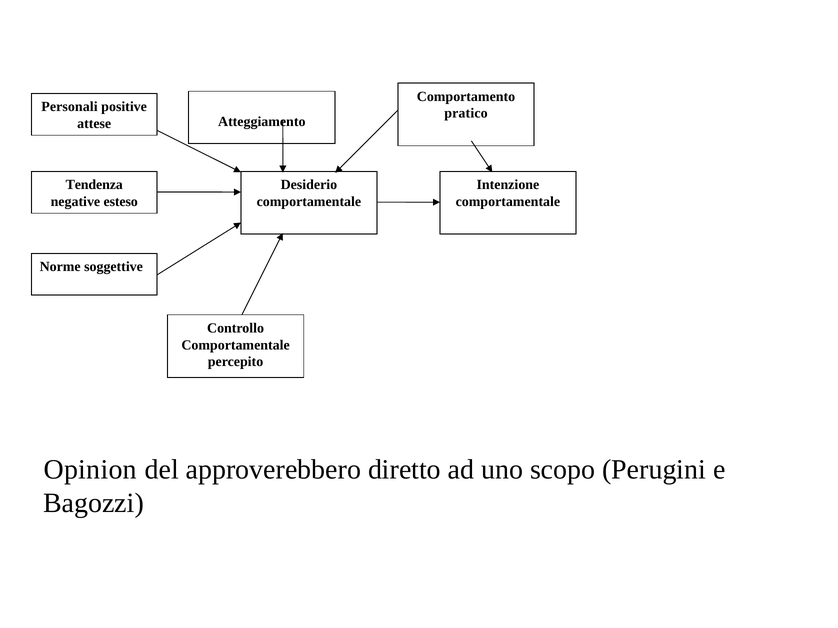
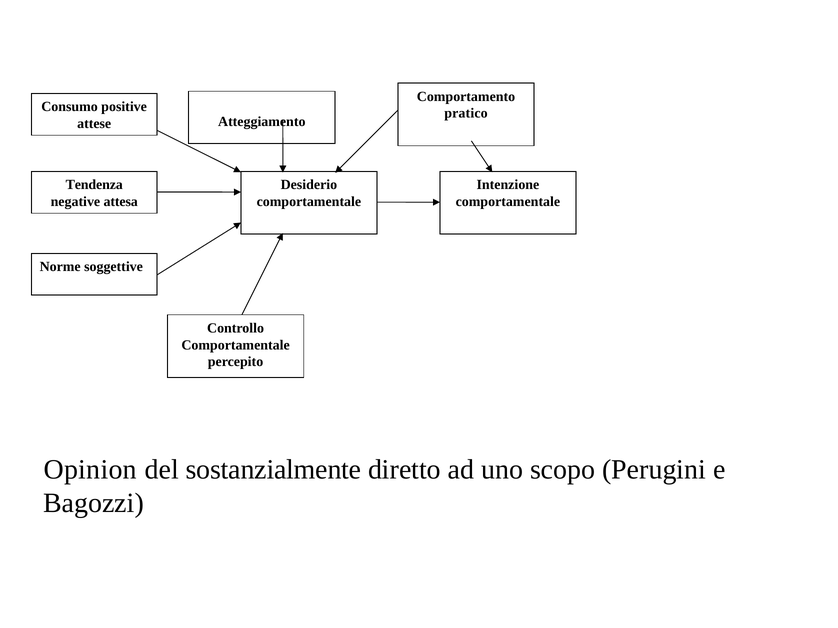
Personali: Personali -> Consumo
esteso: esteso -> attesa
approverebbero: approverebbero -> sostanzialmente
